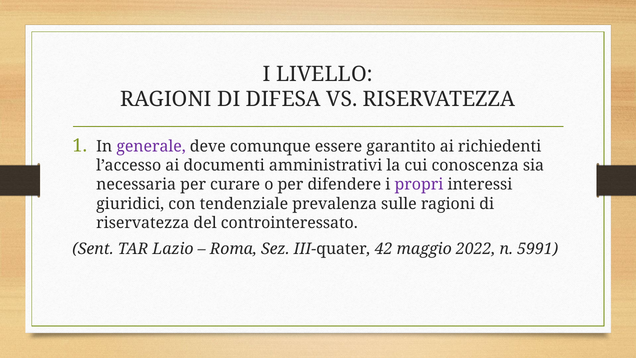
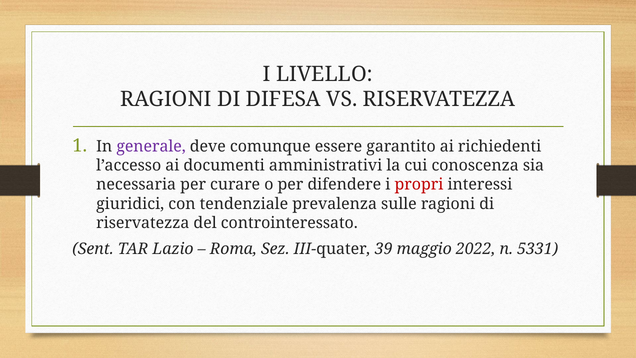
propri colour: purple -> red
42: 42 -> 39
5991: 5991 -> 5331
